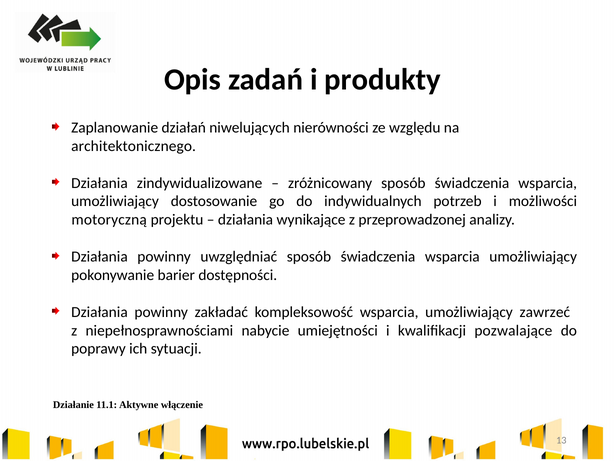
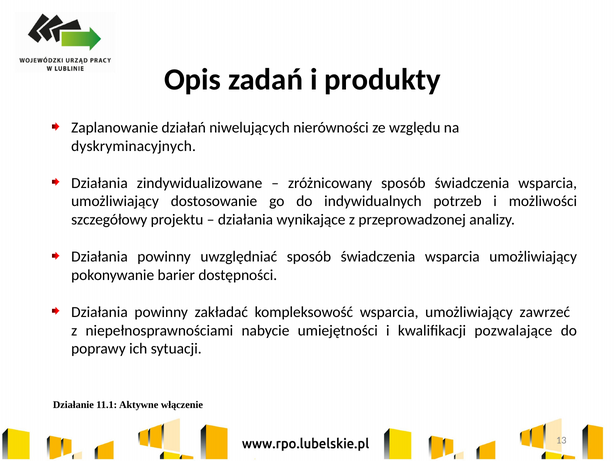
architektonicznego: architektonicznego -> dyskryminacyjnych
motoryczną: motoryczną -> szczegółowy
